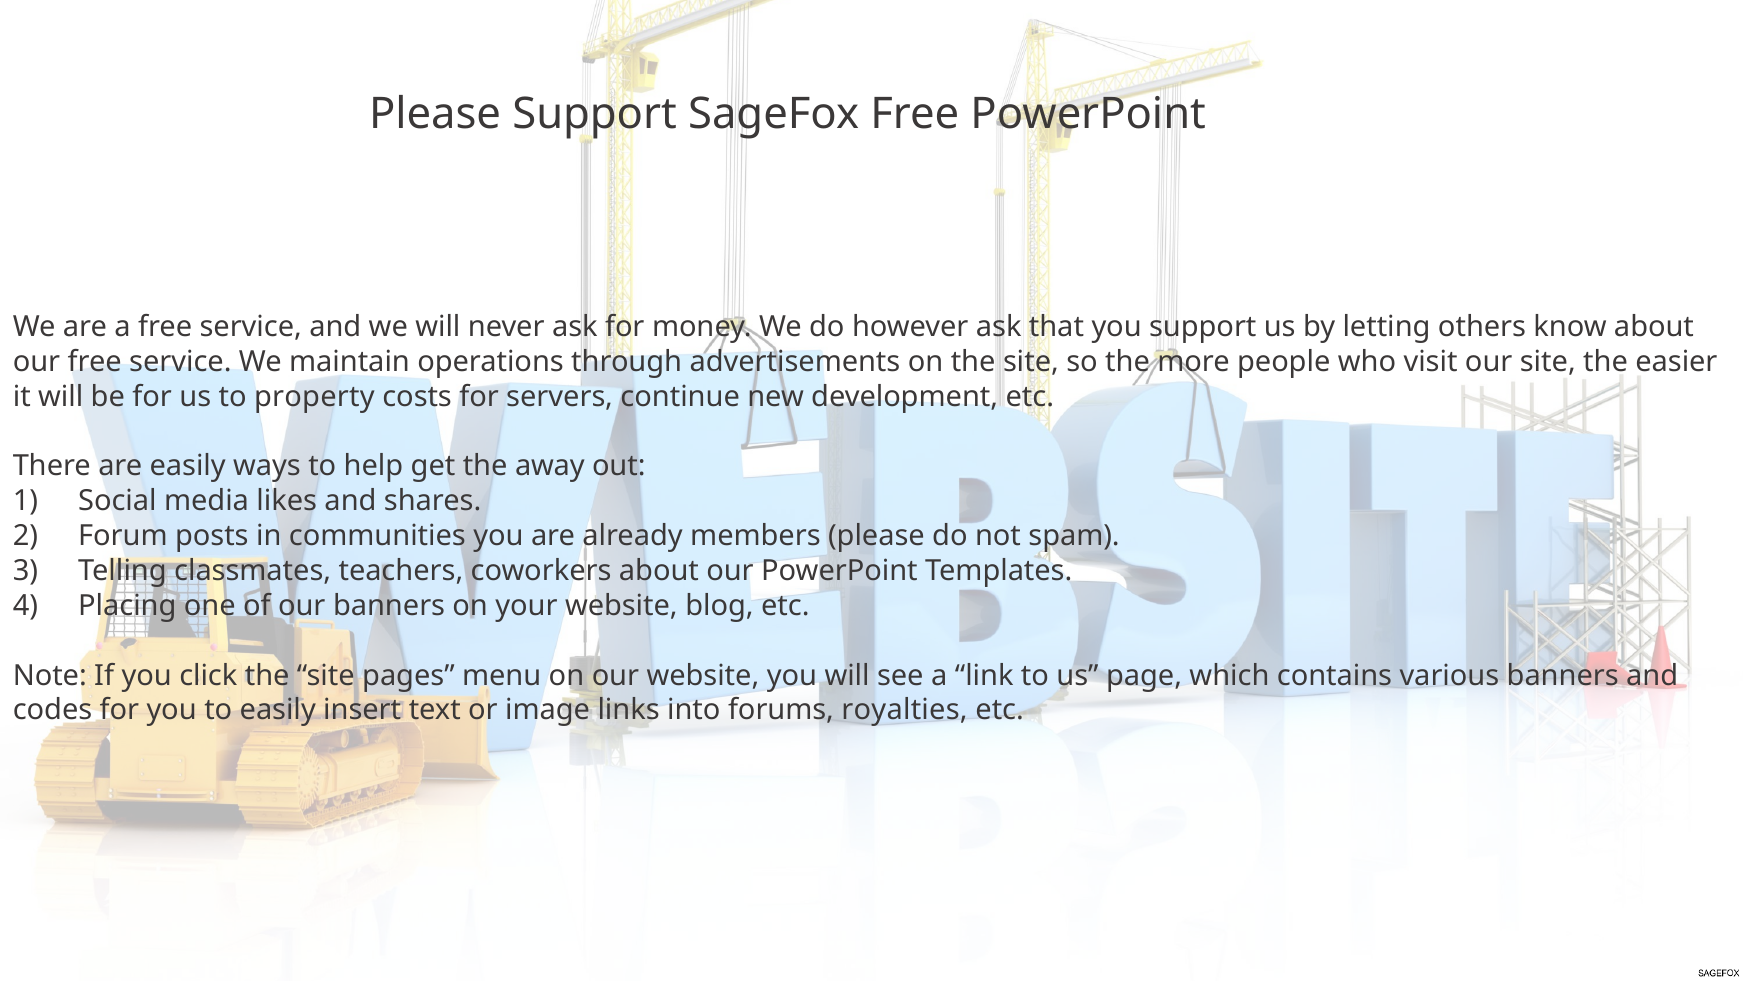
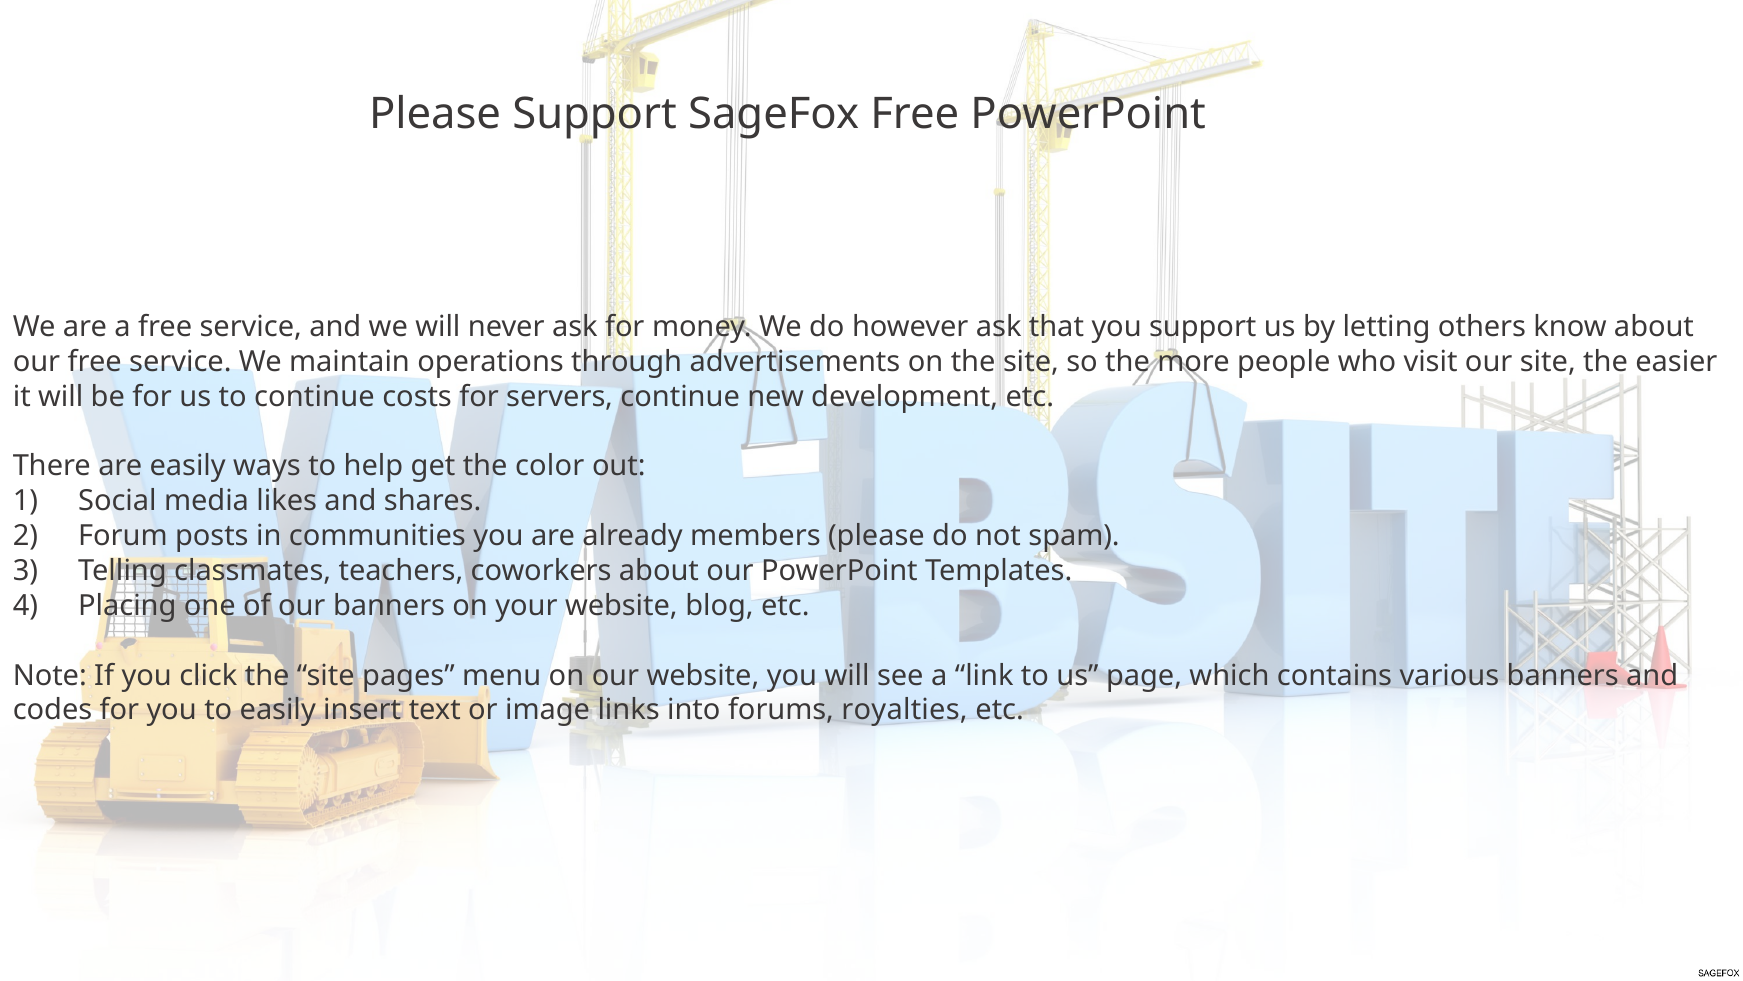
to property: property -> continue
away: away -> color
